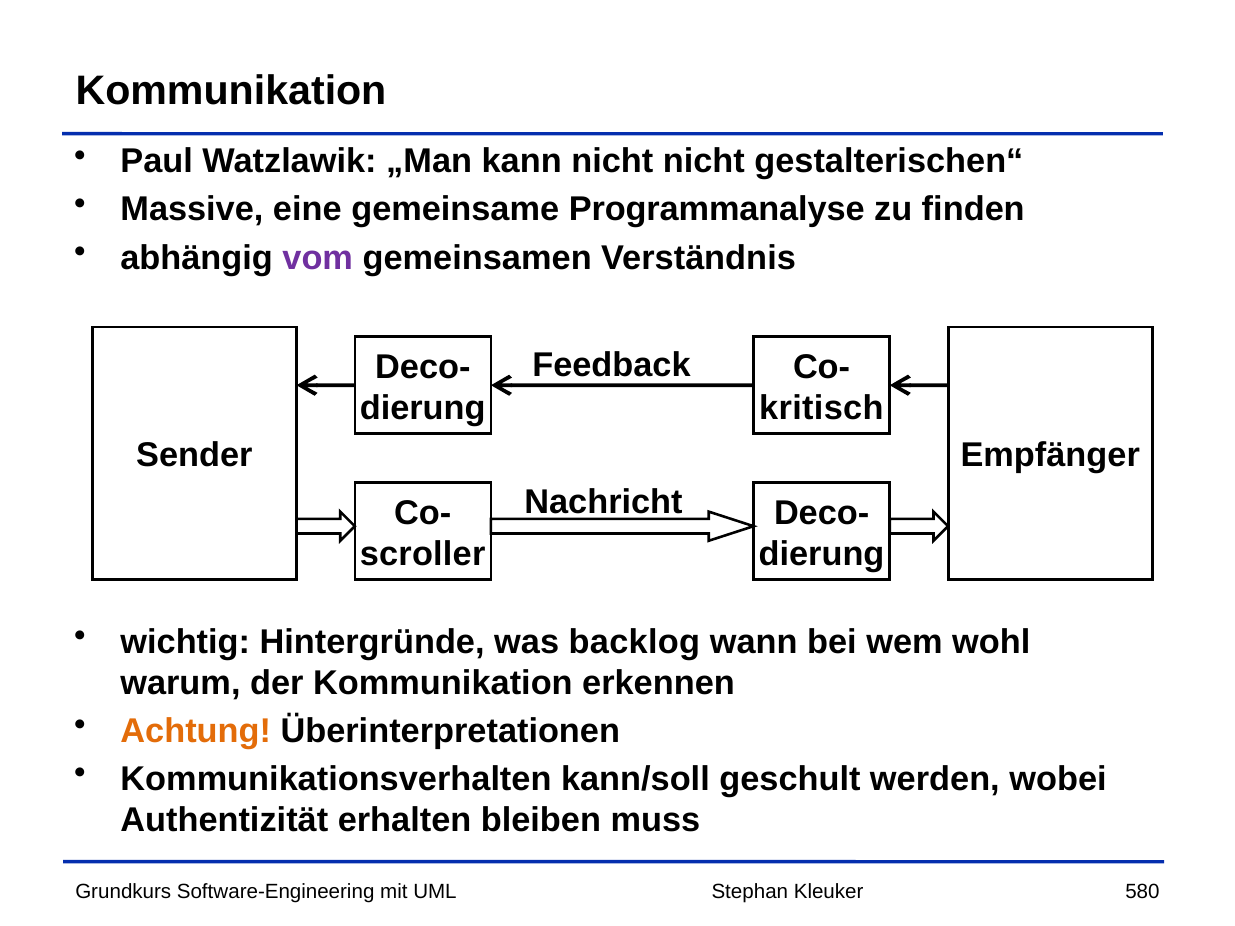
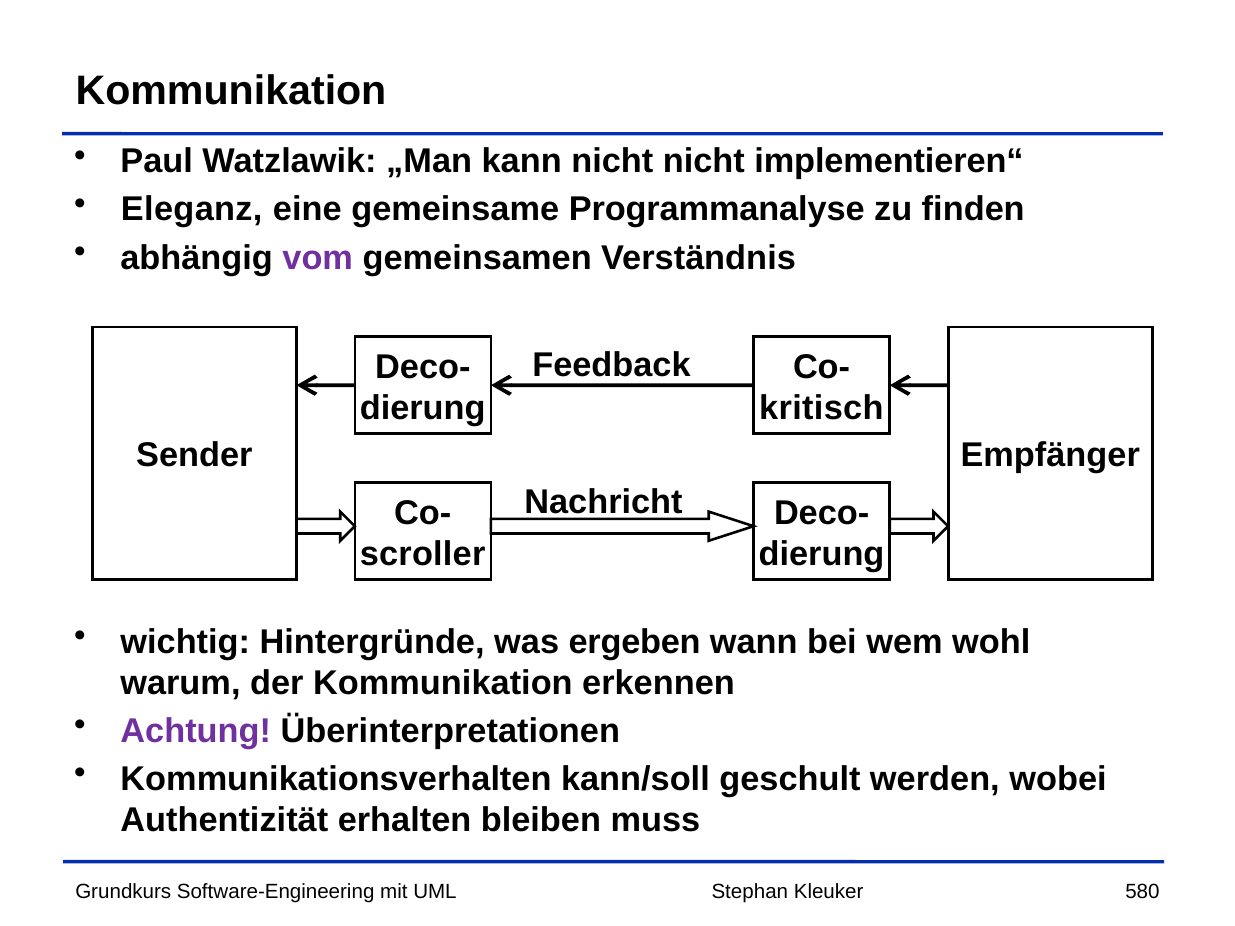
gestalterischen“: gestalterischen“ -> implementieren“
Massive: Massive -> Eleganz
backlog: backlog -> ergeben
Achtung colour: orange -> purple
